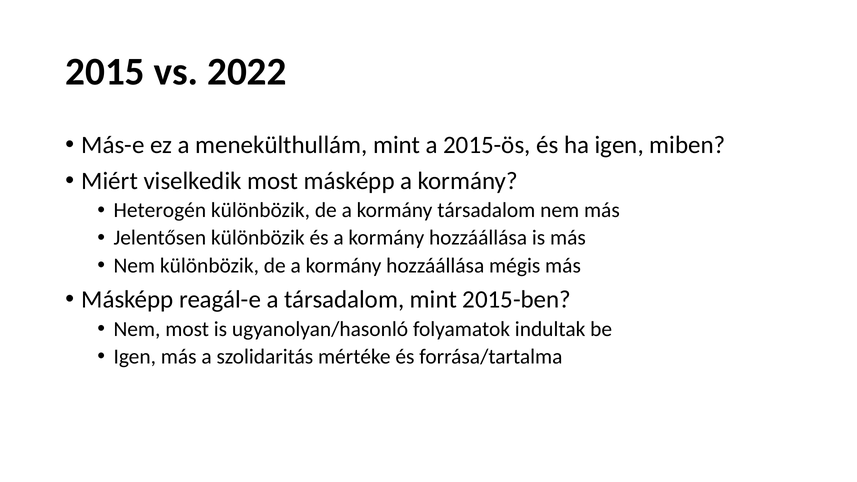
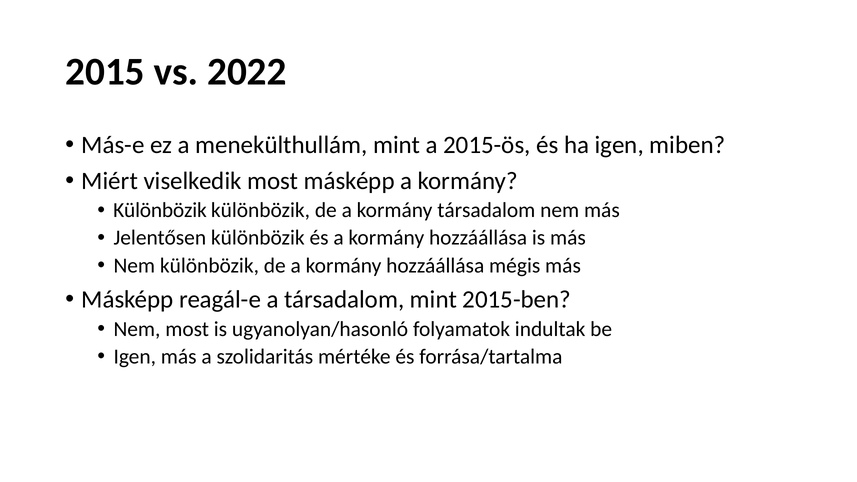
Heterogén at (160, 210): Heterogén -> Különbözik
